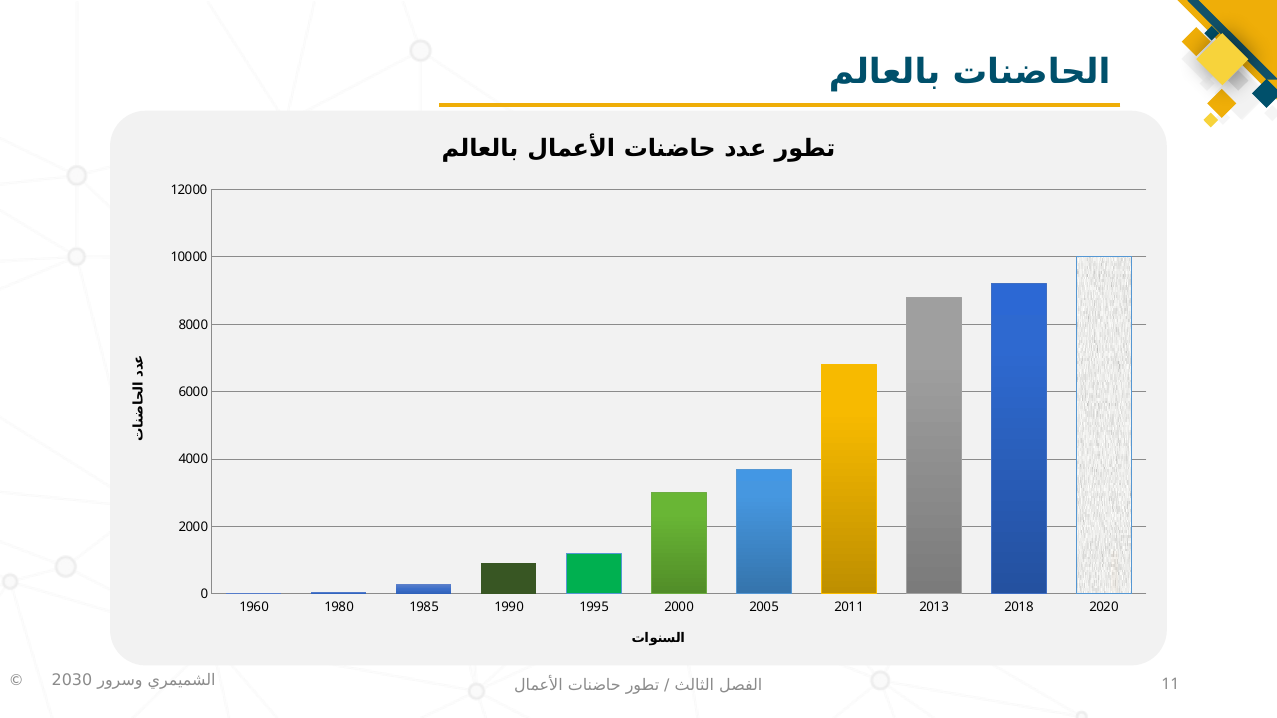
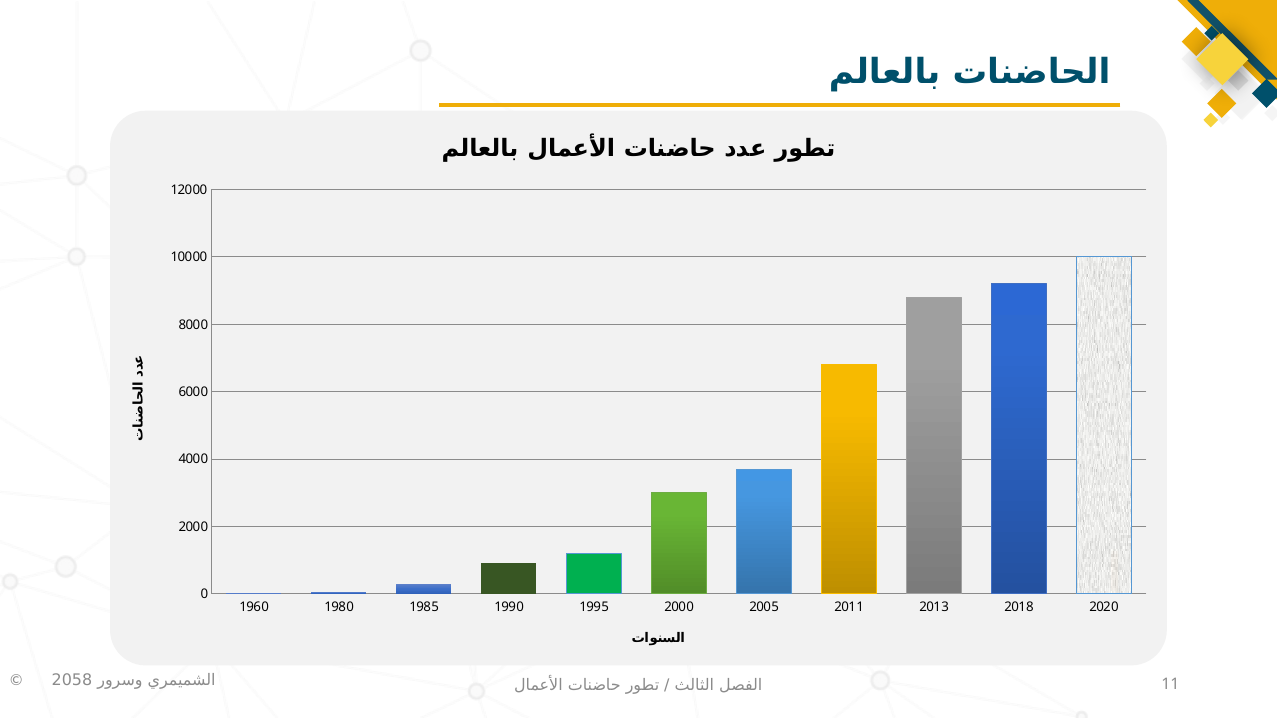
2030: 2030 -> 2058
